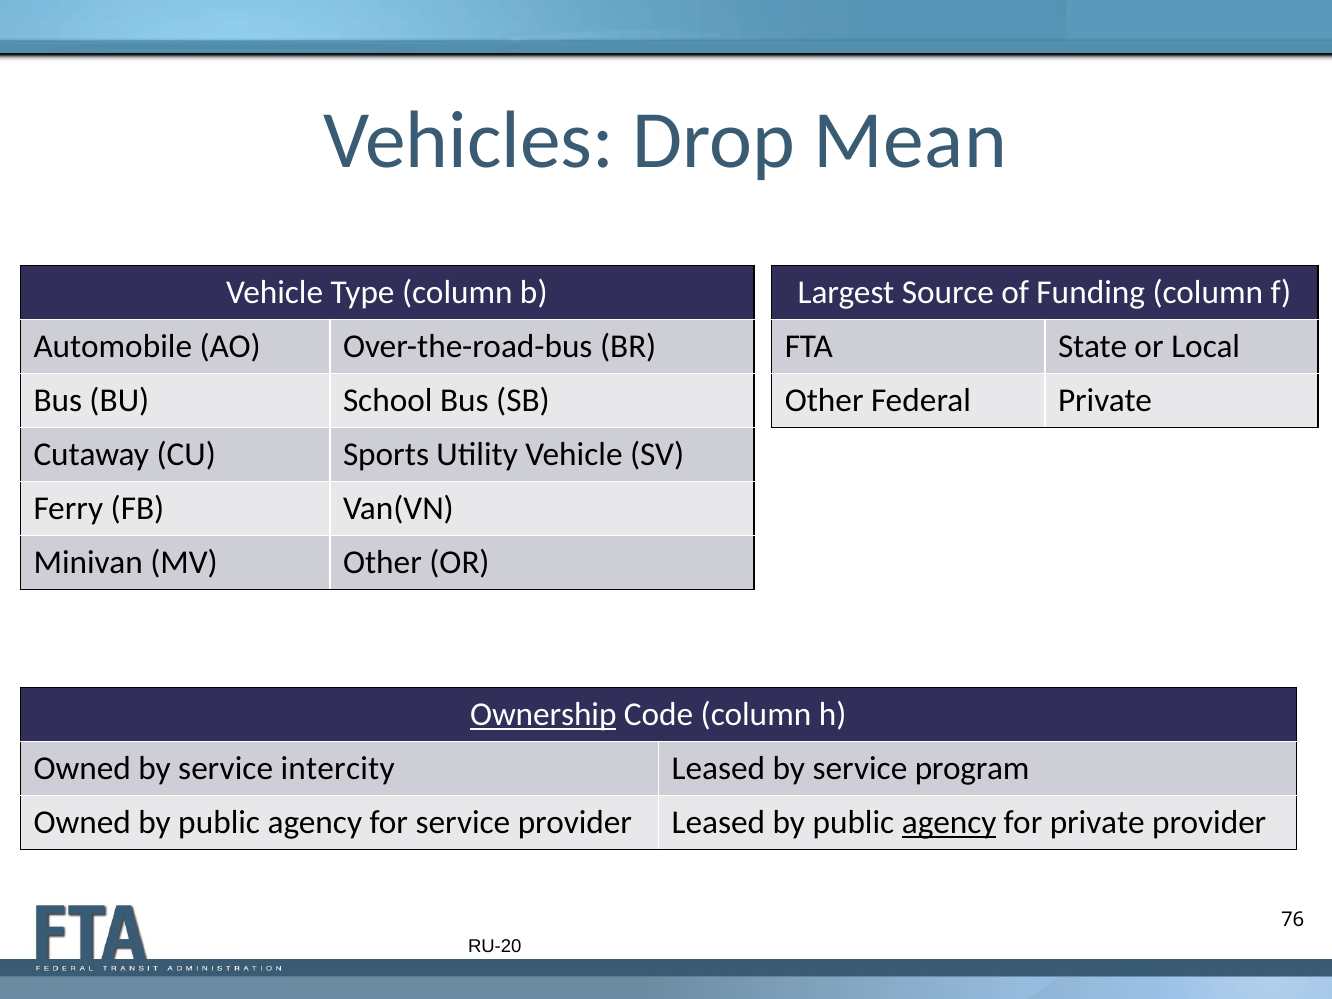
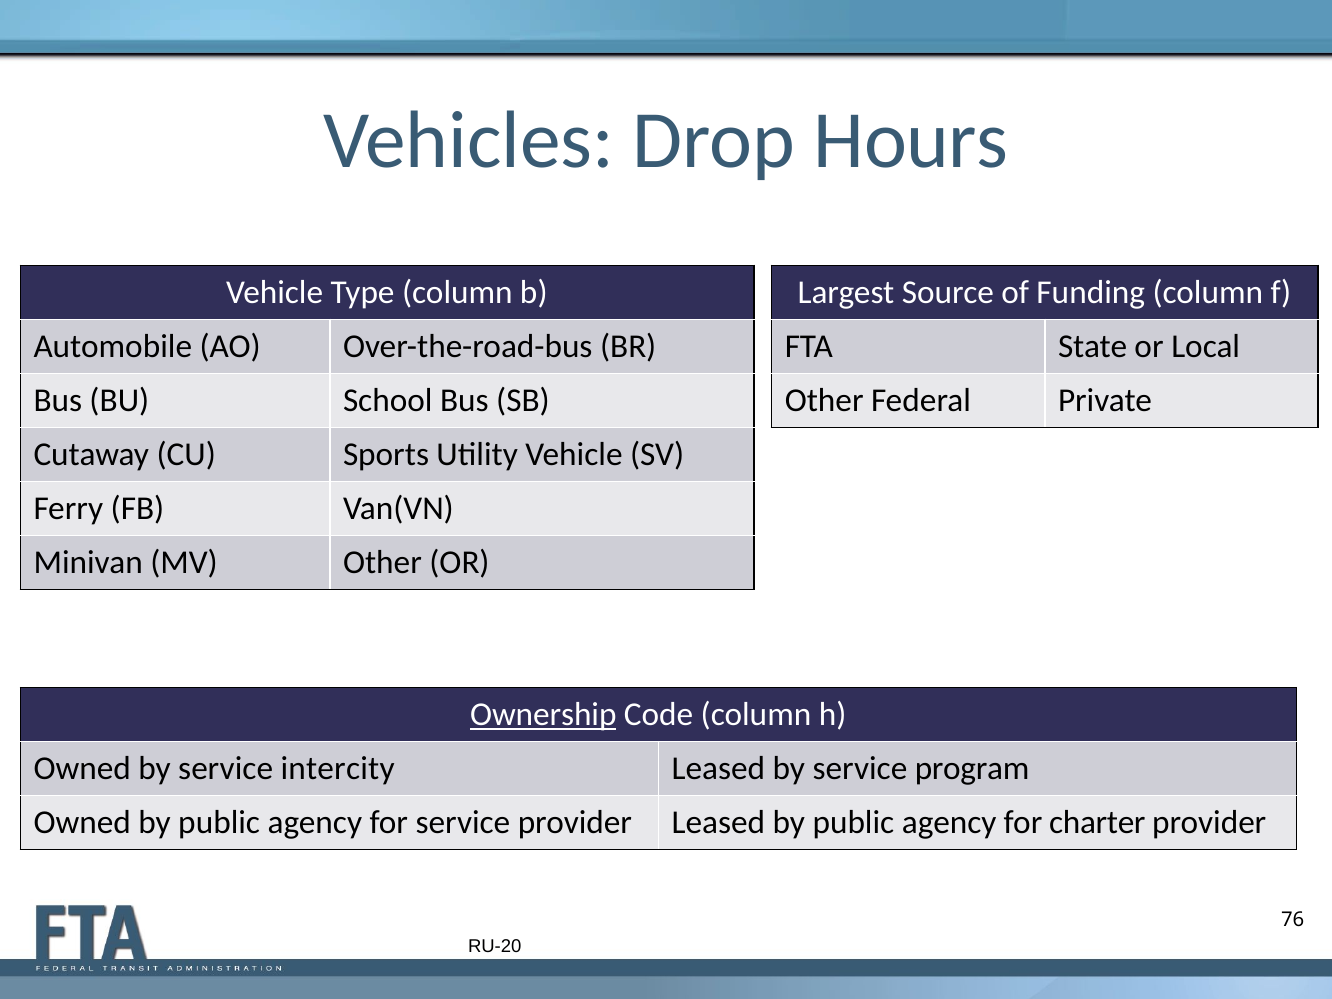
Mean: Mean -> Hours
agency at (949, 823) underline: present -> none
for private: private -> charter
